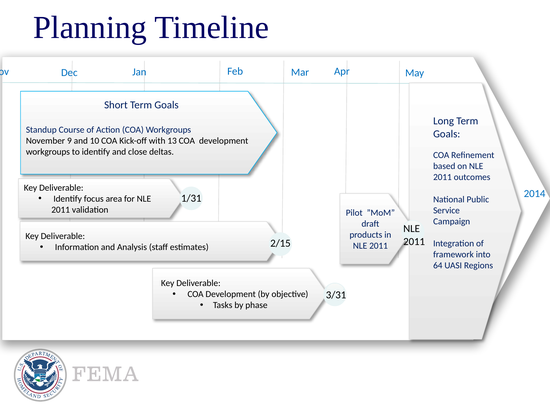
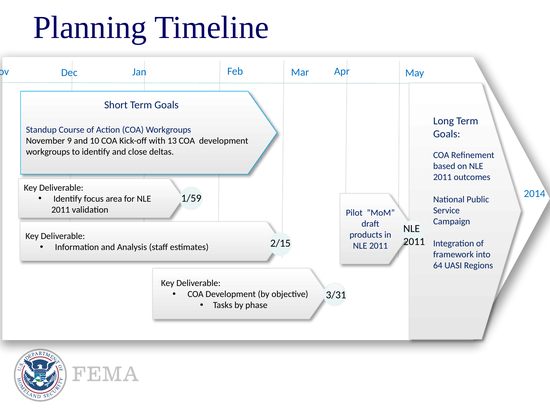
1/31: 1/31 -> 1/59
